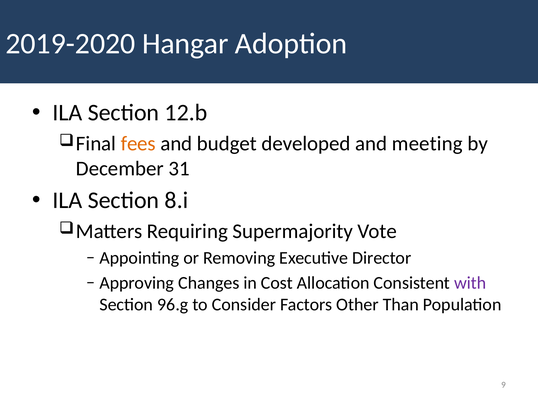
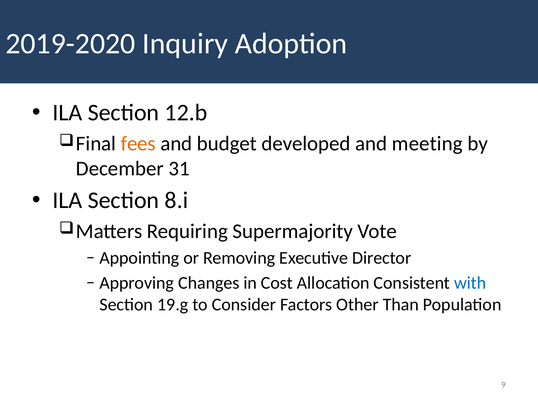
Hangar: Hangar -> Inquiry
with colour: purple -> blue
96.g: 96.g -> 19.g
